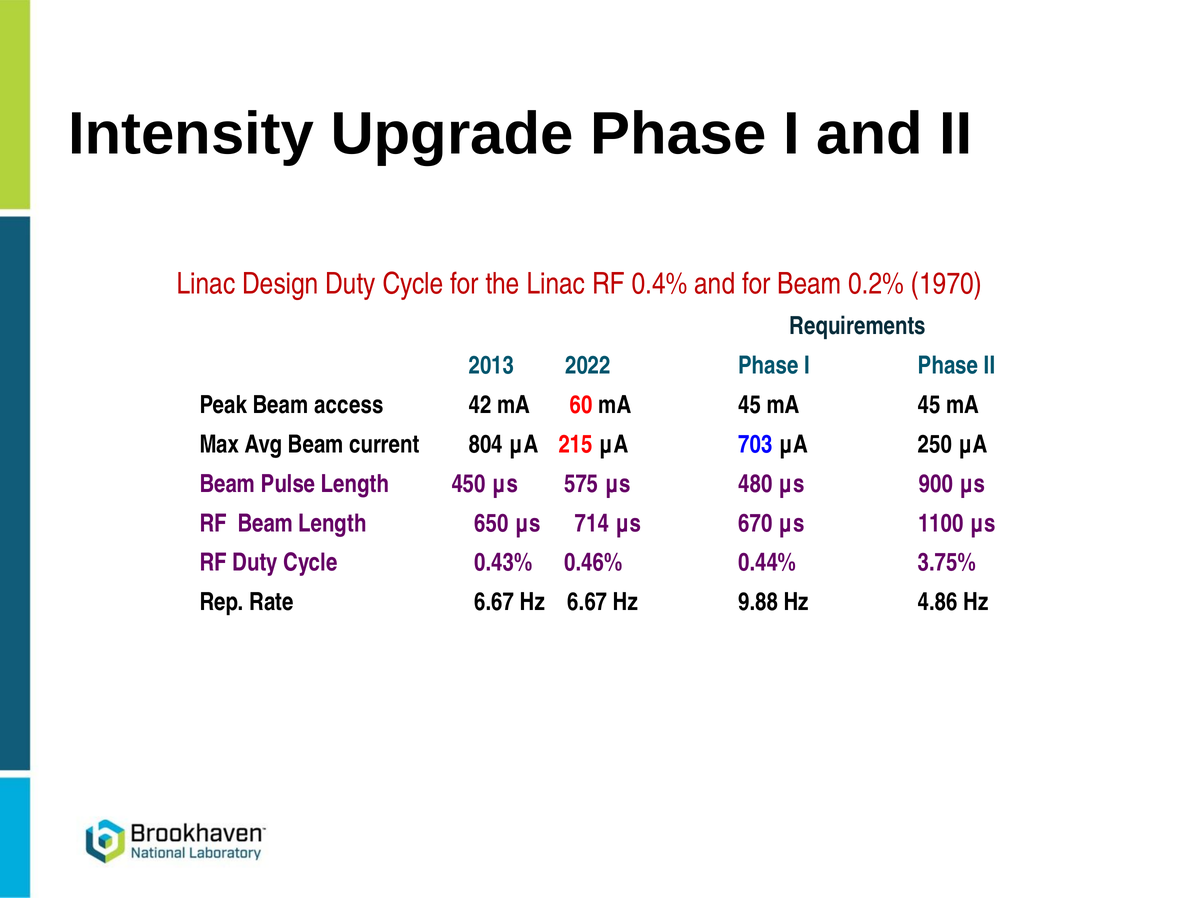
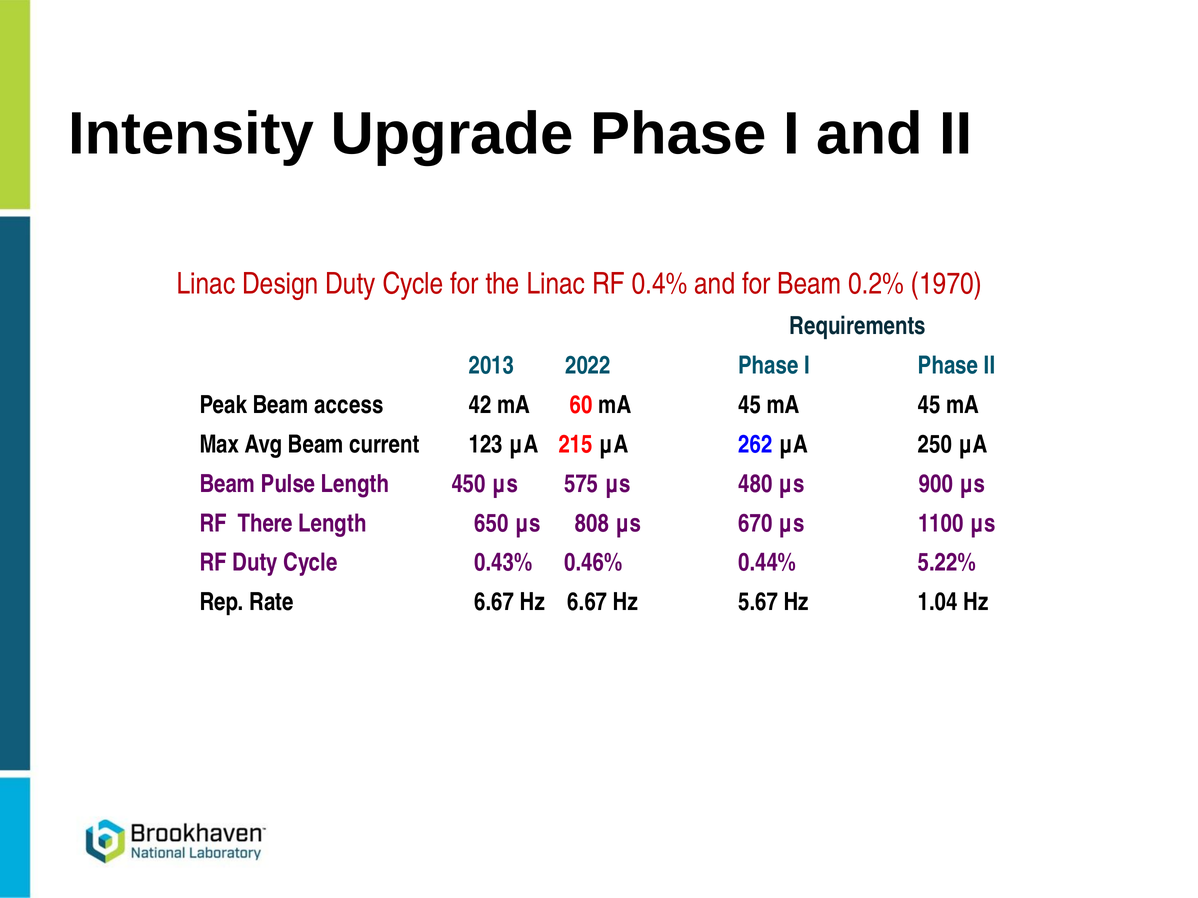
804: 804 -> 123
703: 703 -> 262
RF Beam: Beam -> There
714: 714 -> 808
3.75%: 3.75% -> 5.22%
9.88: 9.88 -> 5.67
4.86: 4.86 -> 1.04
